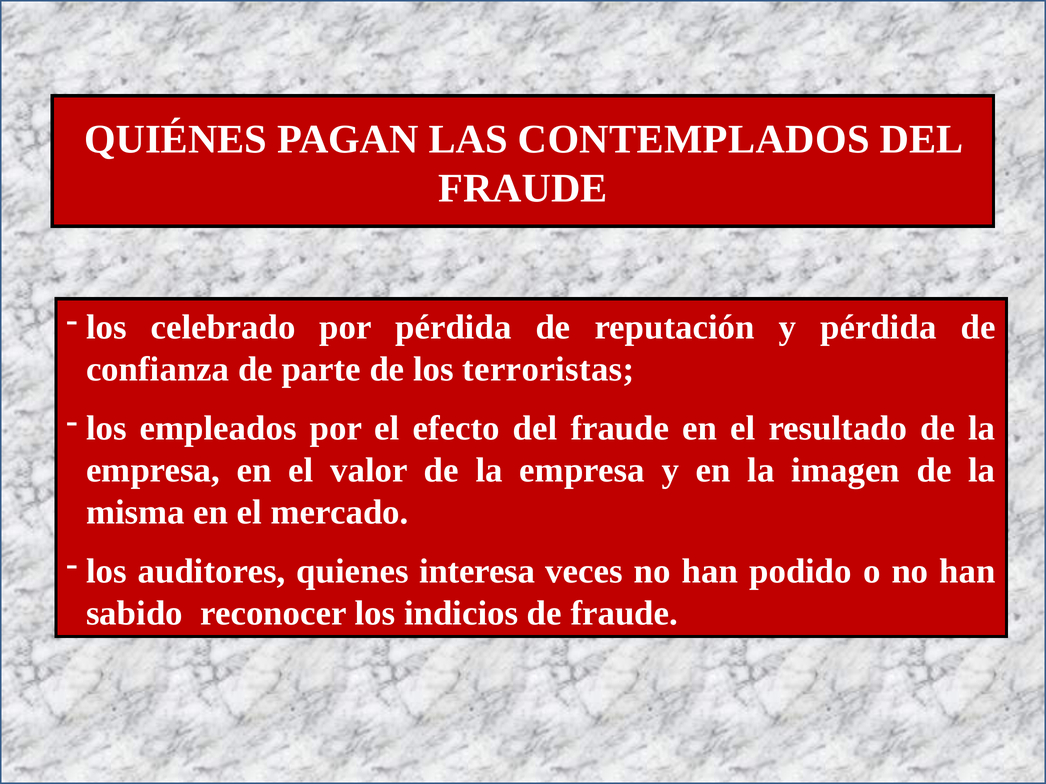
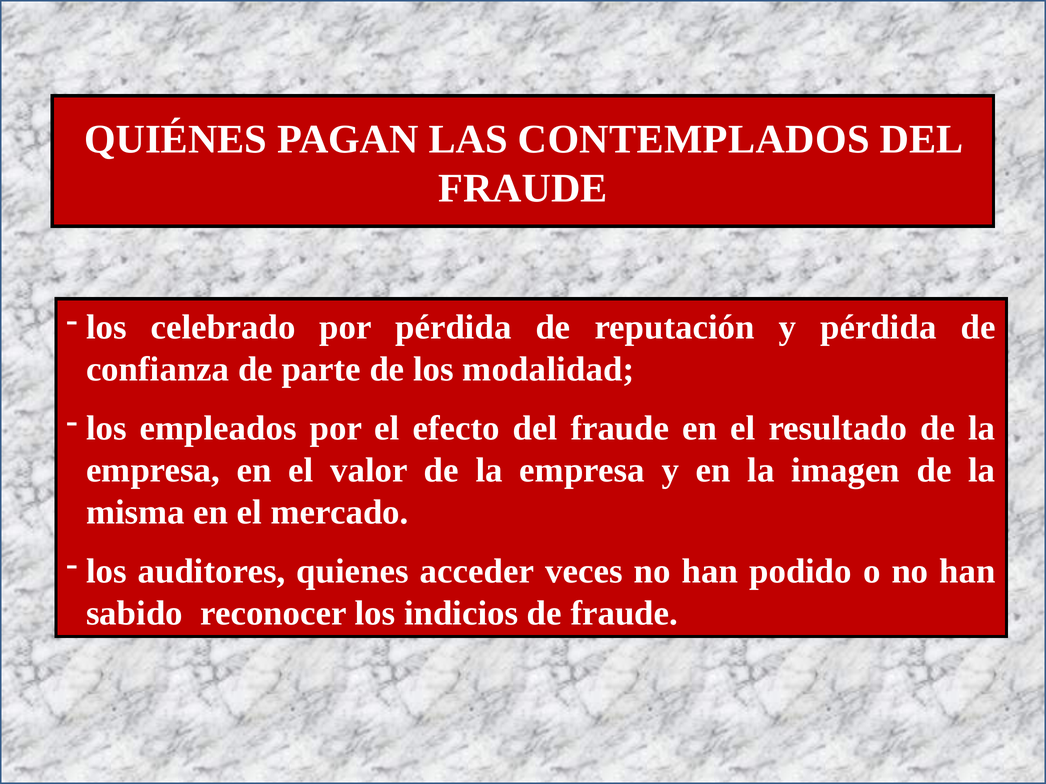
terroristas: terroristas -> modalidad
interesa: interesa -> acceder
